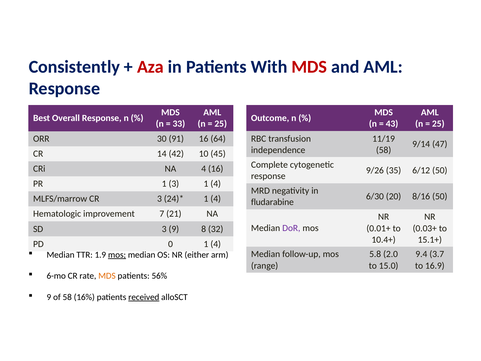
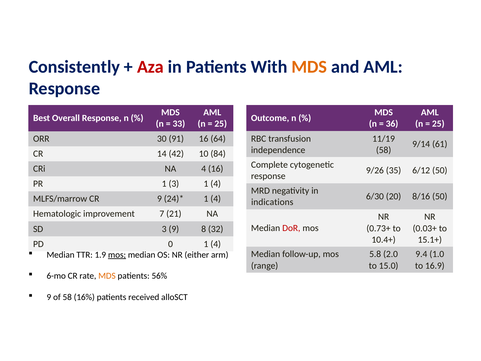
MDS at (309, 67) colour: red -> orange
43: 43 -> 36
47: 47 -> 61
45: 45 -> 84
CR 3: 3 -> 9
fludarabine: fludarabine -> indications
DoR colour: purple -> red
0.01+: 0.01+ -> 0.73+
3.7: 3.7 -> 1.0
received underline: present -> none
